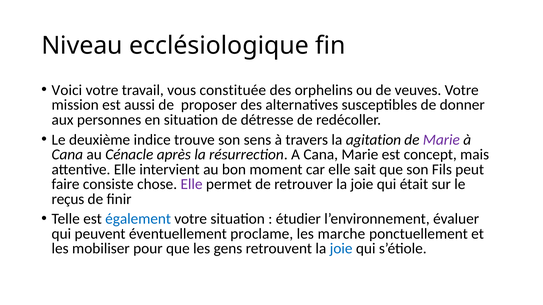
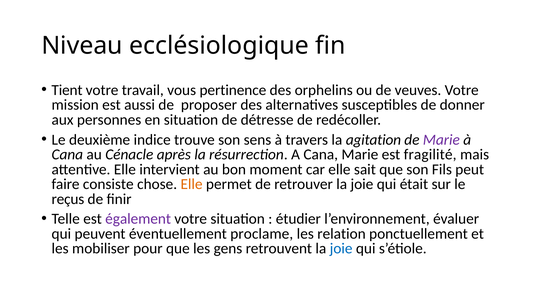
Voici: Voici -> Tient
constituée: constituée -> pertinence
concept: concept -> fragilité
Elle at (192, 184) colour: purple -> orange
également colour: blue -> purple
marche: marche -> relation
